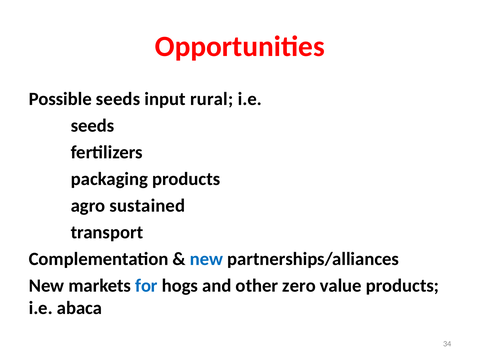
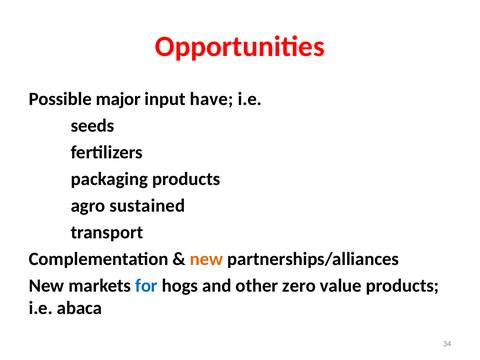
Possible seeds: seeds -> major
rural: rural -> have
new at (207, 259) colour: blue -> orange
